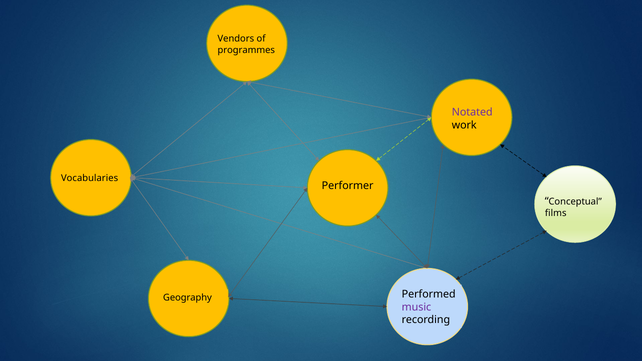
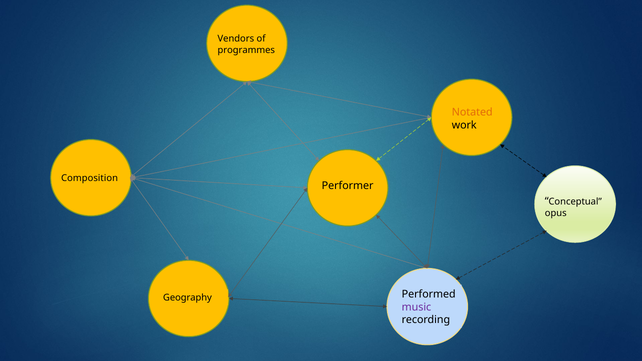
Notated colour: purple -> orange
Vocabularies: Vocabularies -> Composition
films: films -> opus
